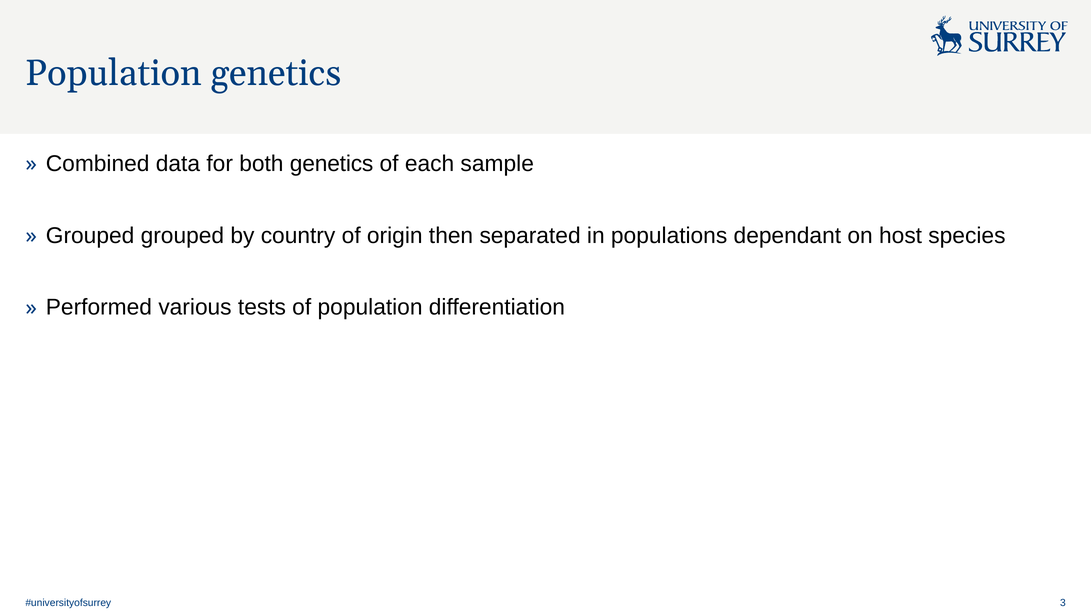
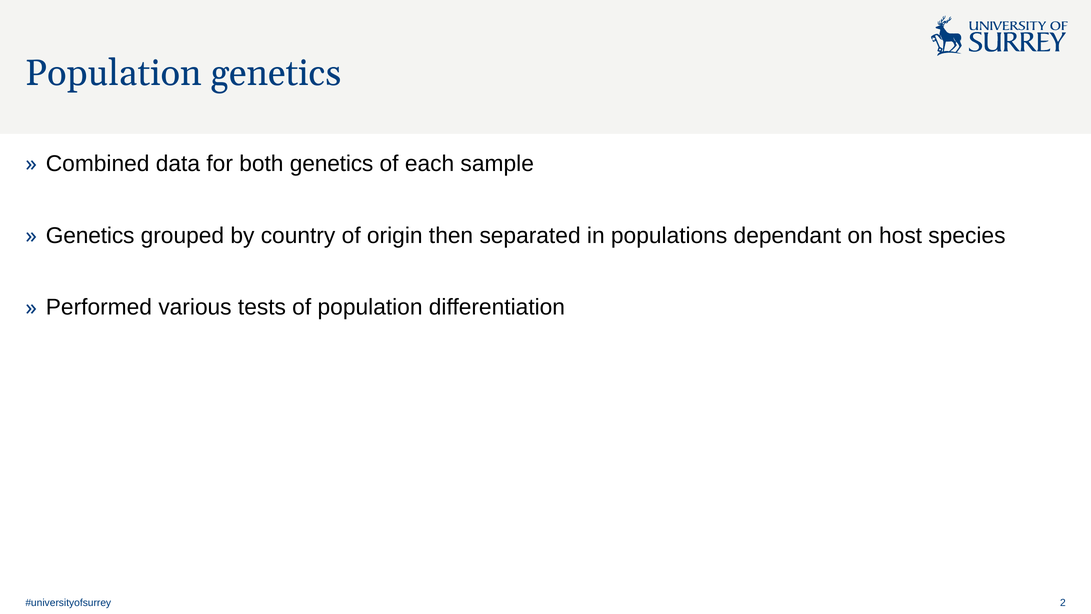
Grouped at (90, 235): Grouped -> Genetics
3: 3 -> 2
